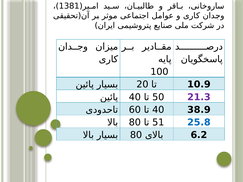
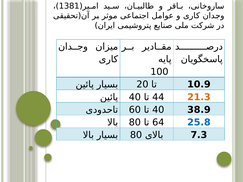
50: 50 -> 44
21.3 colour: purple -> orange
51: 51 -> 64
6.2: 6.2 -> 7.3
